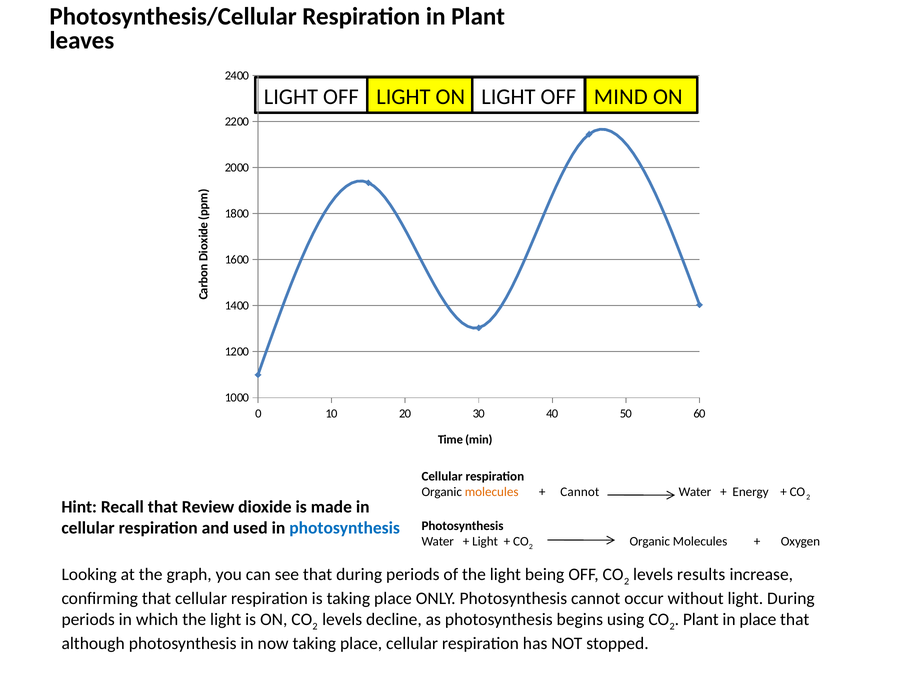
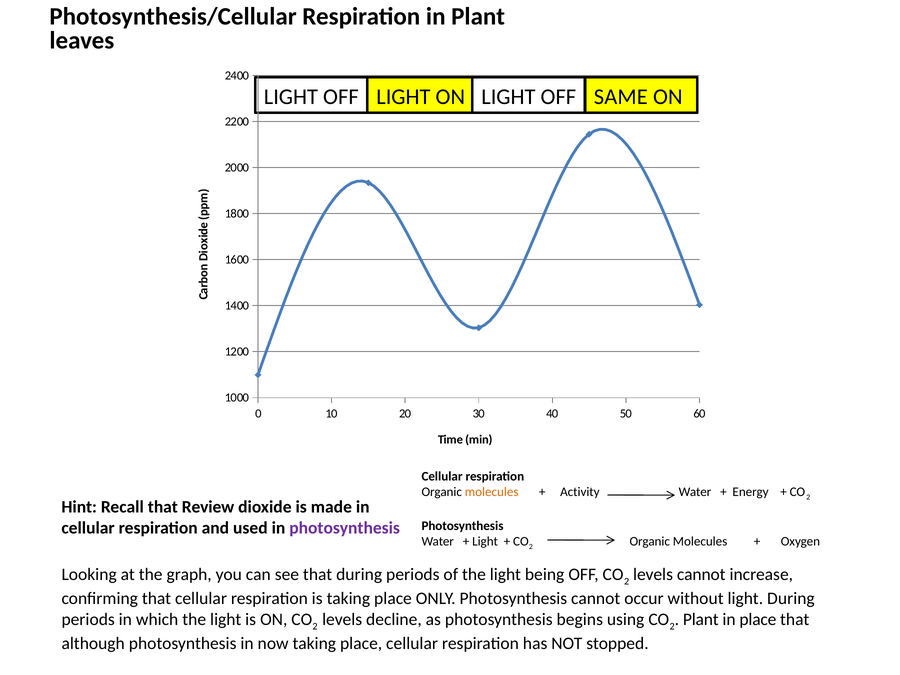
MIND: MIND -> SAME
Cannot at (580, 492): Cannot -> Activity
photosynthesis at (345, 528) colour: blue -> purple
levels results: results -> cannot
